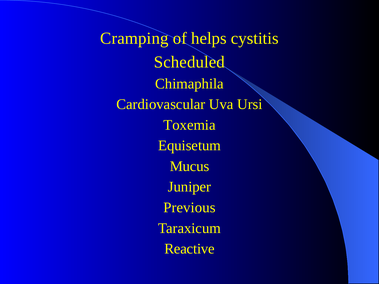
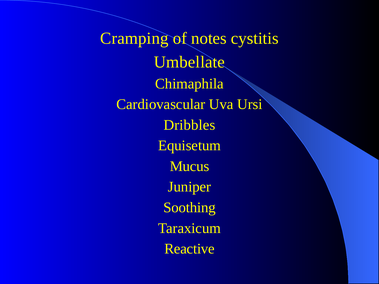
helps: helps -> notes
Scheduled: Scheduled -> Umbellate
Toxemia: Toxemia -> Dribbles
Previous: Previous -> Soothing
